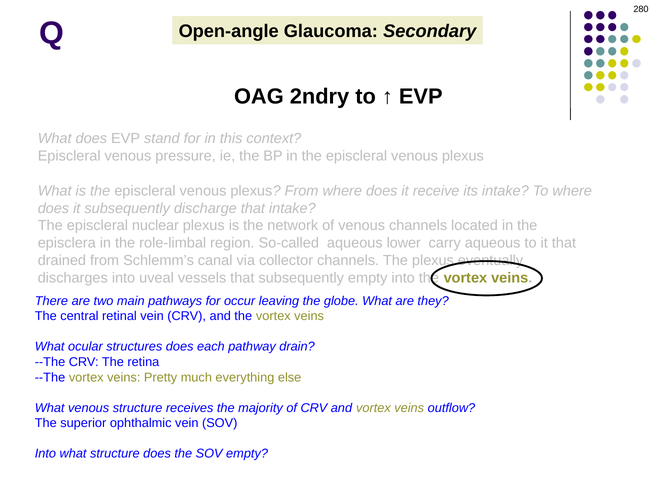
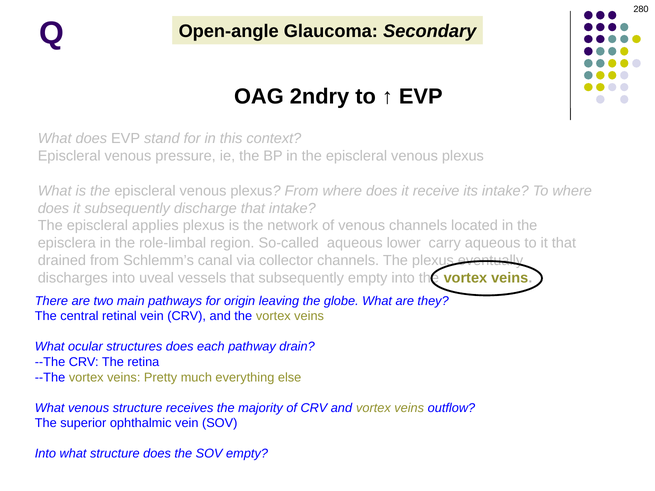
nuclear: nuclear -> applies
occur: occur -> origin
